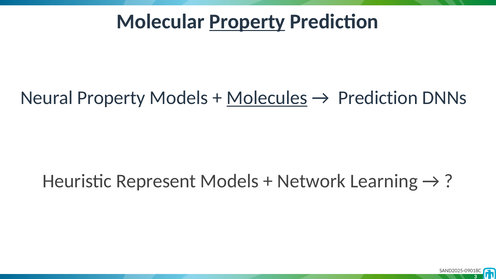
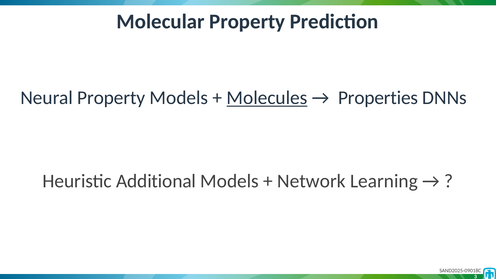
Property at (247, 21) underline: present -> none
Prediction at (378, 98): Prediction -> Properties
Represent: Represent -> Additional
